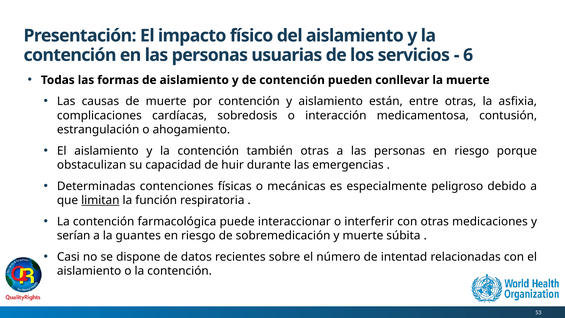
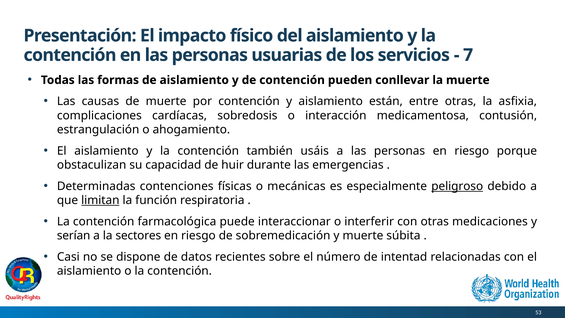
6: 6 -> 7
también otras: otras -> usáis
peligroso underline: none -> present
guantes: guantes -> sectores
